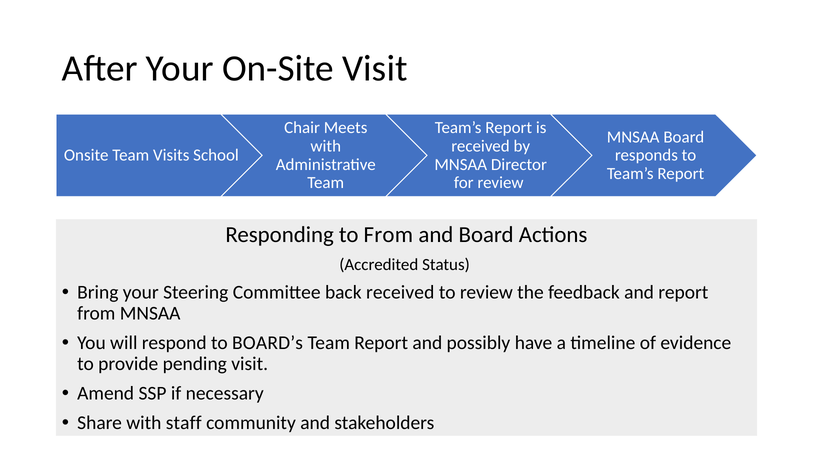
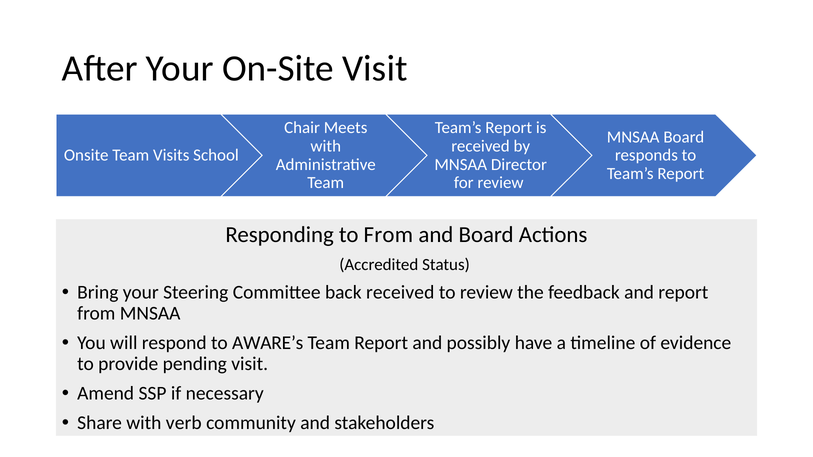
BOARD’s: BOARD’s -> AWARE’s
staff: staff -> verb
